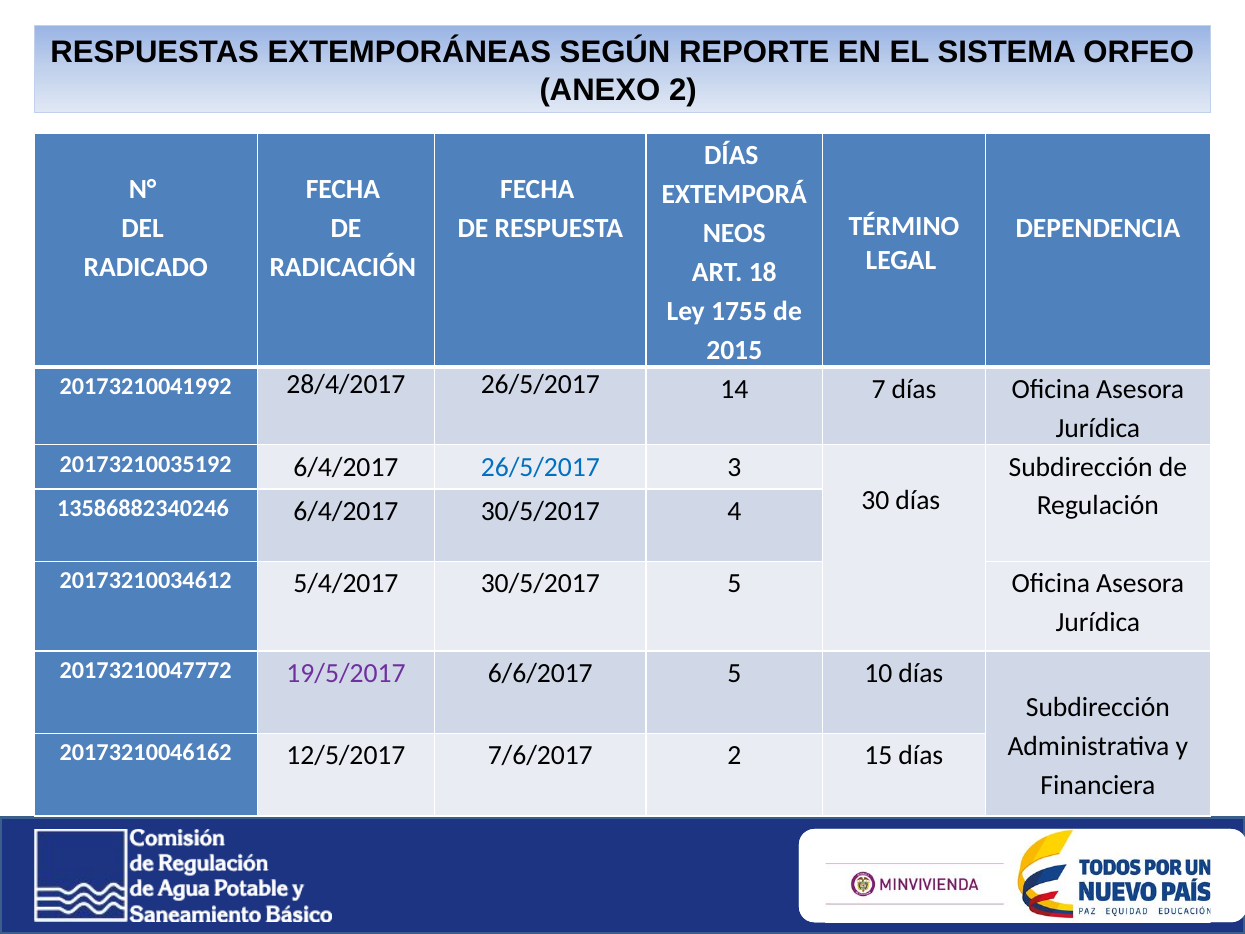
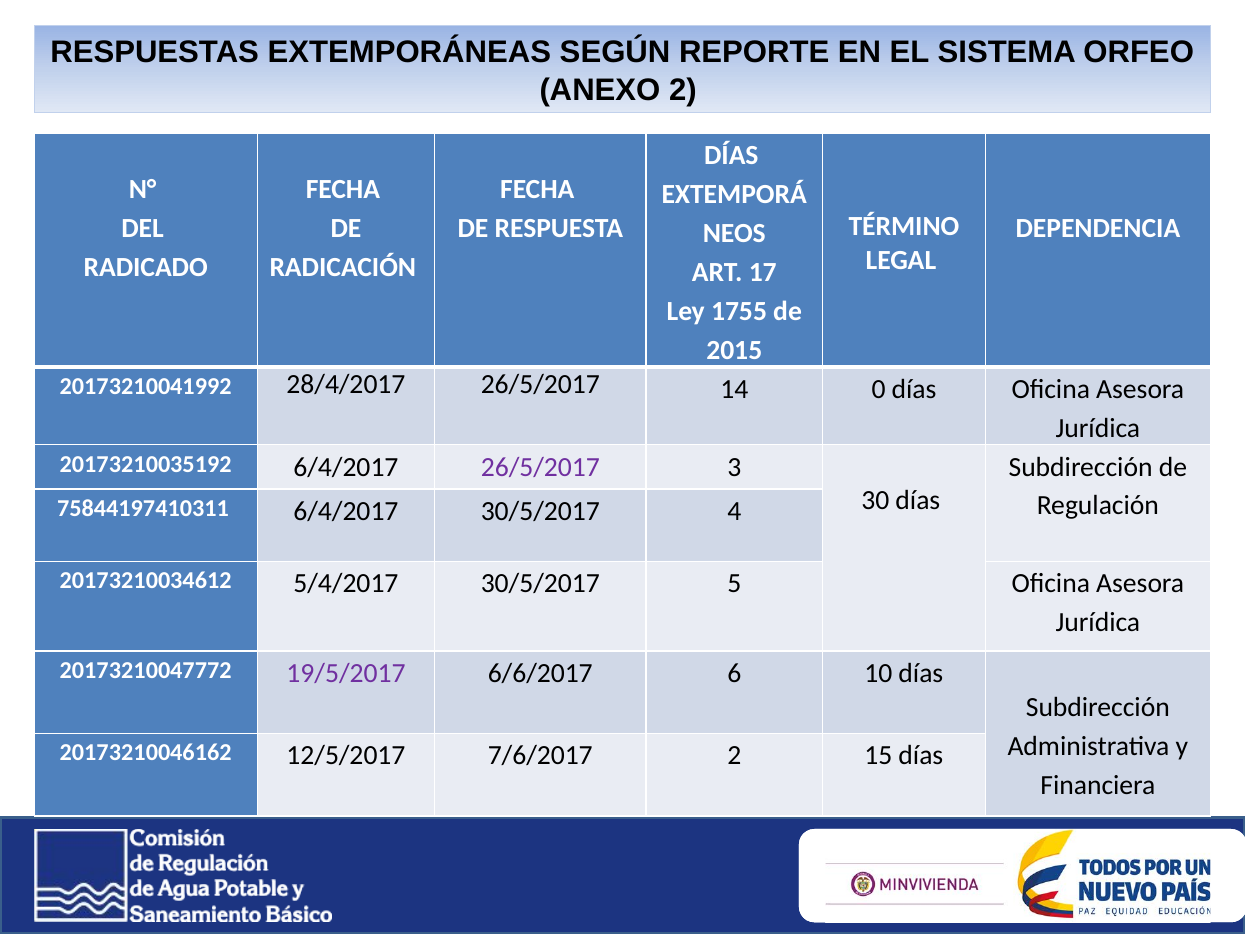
18: 18 -> 17
7: 7 -> 0
26/5/2017 at (540, 467) colour: blue -> purple
13586882340246: 13586882340246 -> 75844197410311
6/6/2017 5: 5 -> 6
